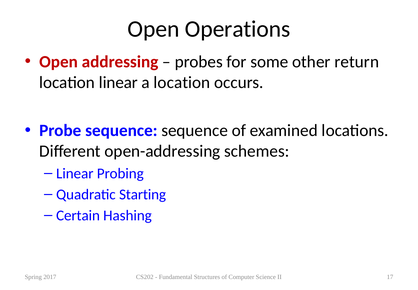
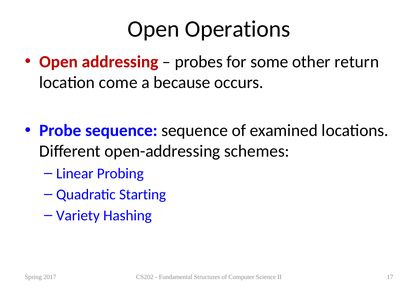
location linear: linear -> come
a location: location -> because
Certain: Certain -> Variety
